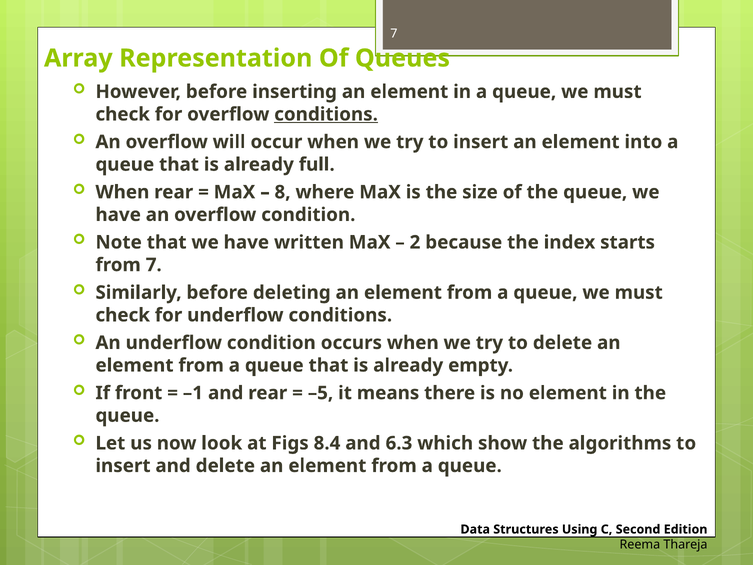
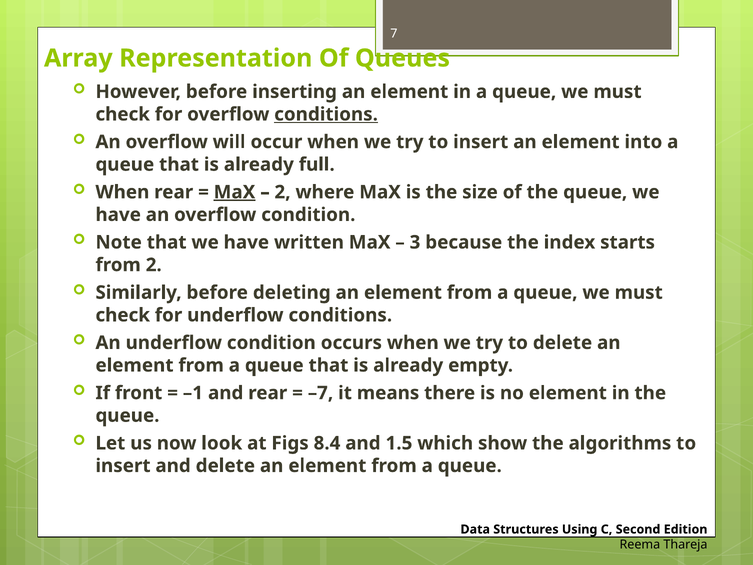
MaX at (234, 192) underline: none -> present
8 at (283, 192): 8 -> 2
2: 2 -> 3
from 7: 7 -> 2
–5: –5 -> –7
6.3: 6.3 -> 1.5
